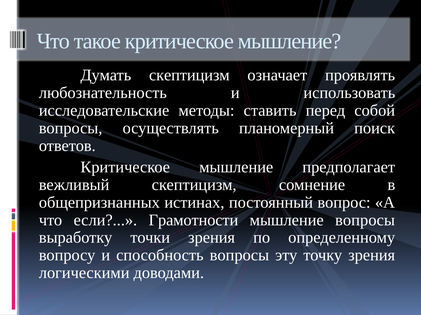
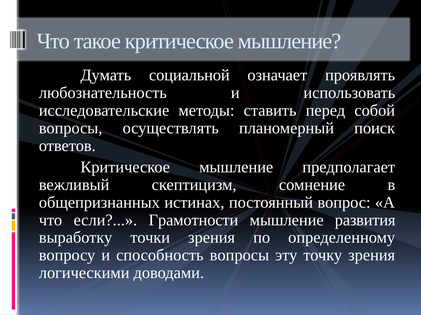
Думать скептицизм: скептицизм -> социальной
мышление вопросы: вопросы -> развития
